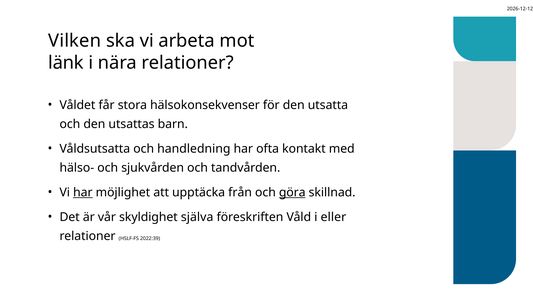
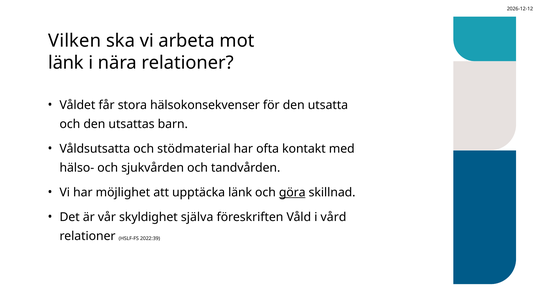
handledning: handledning -> stödmaterial
har at (83, 192) underline: present -> none
upptäcka från: från -> länk
eller: eller -> vård
